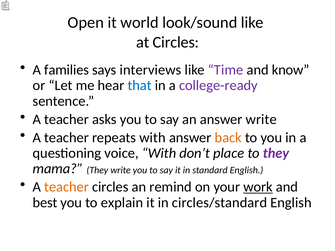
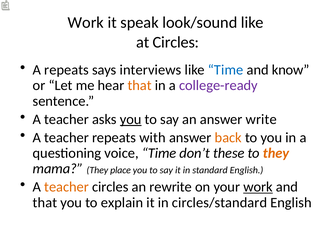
Open at (86, 23): Open -> Work
world: world -> speak
A families: families -> repeats
Time at (226, 70) colour: purple -> blue
that at (140, 86) colour: blue -> orange
you at (131, 119) underline: none -> present
voice With: With -> Time
place: place -> these
they at (276, 153) colour: purple -> orange
They write: write -> place
remind: remind -> rewrite
best at (45, 203): best -> that
